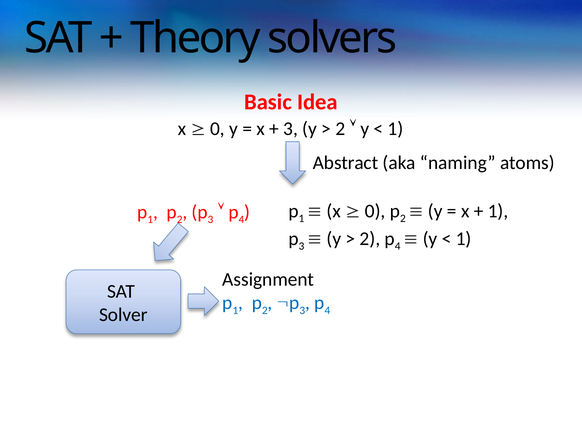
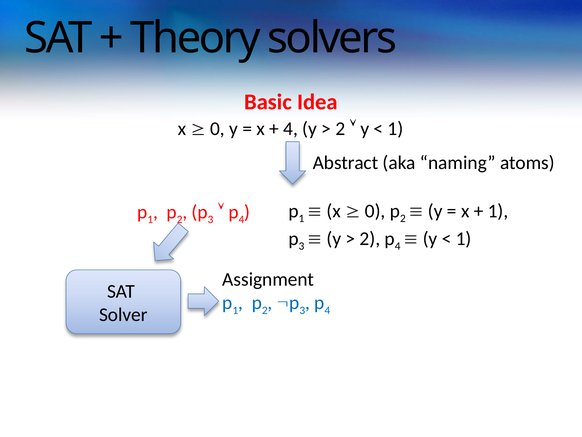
3 at (291, 128): 3 -> 4
